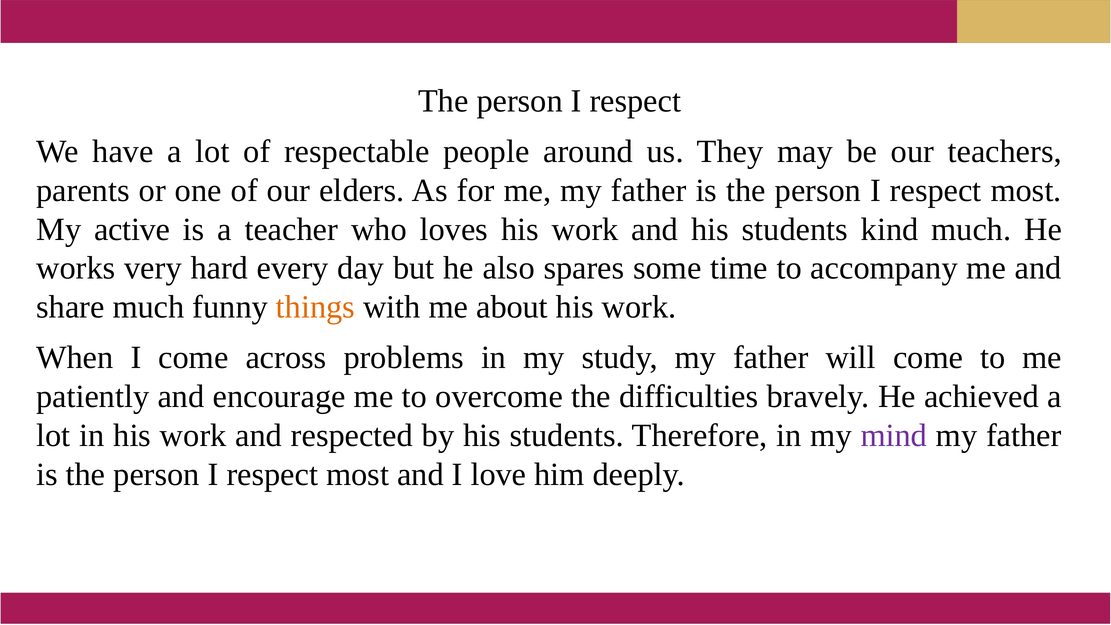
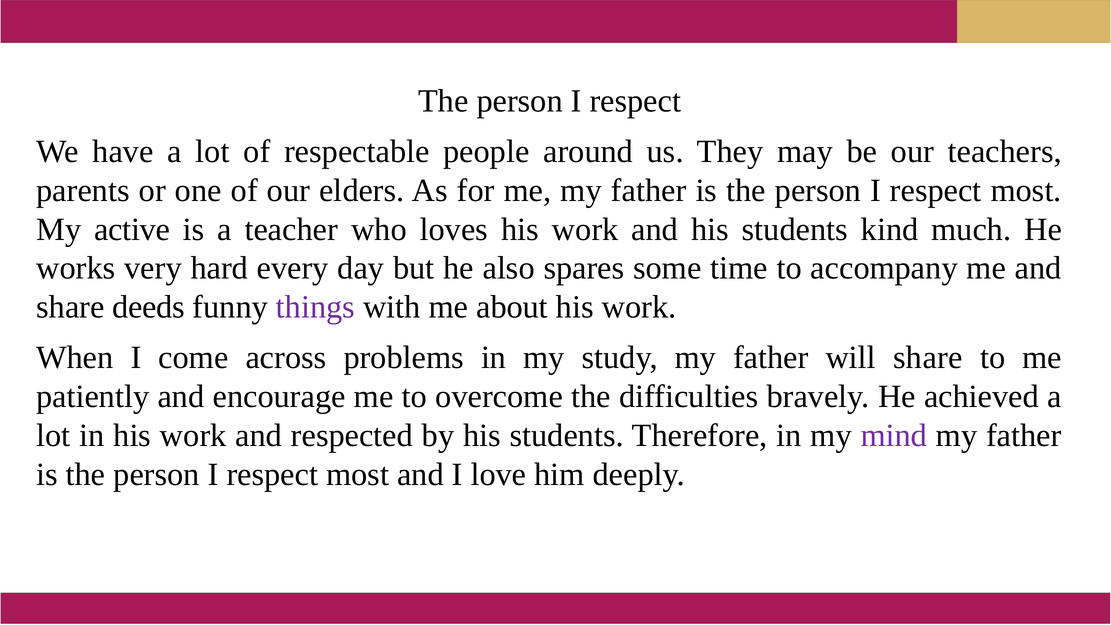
share much: much -> deeds
things colour: orange -> purple
will come: come -> share
